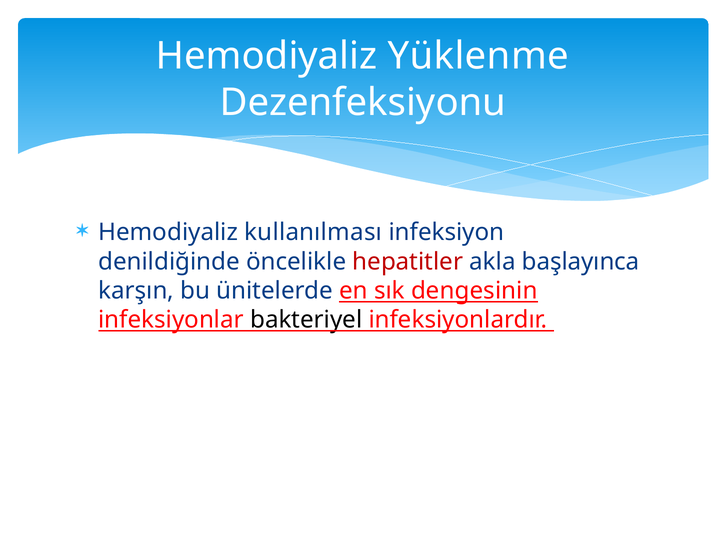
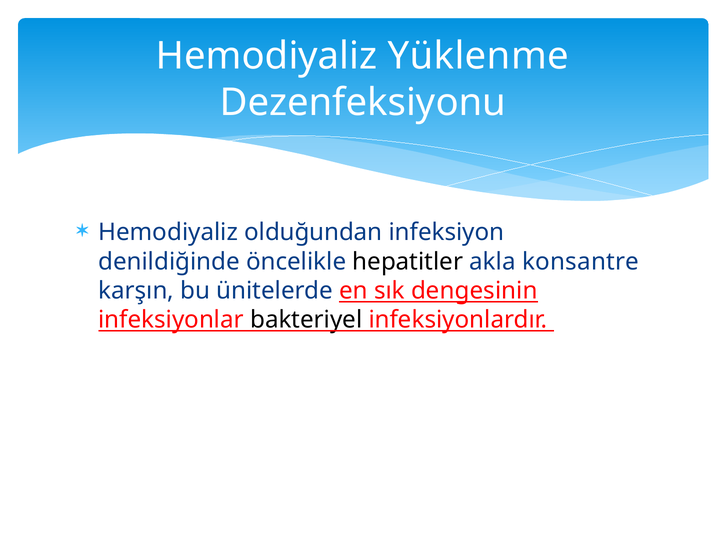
kullanılması: kullanılması -> olduğundan
hepatitler colour: red -> black
başlayınca: başlayınca -> konsantre
